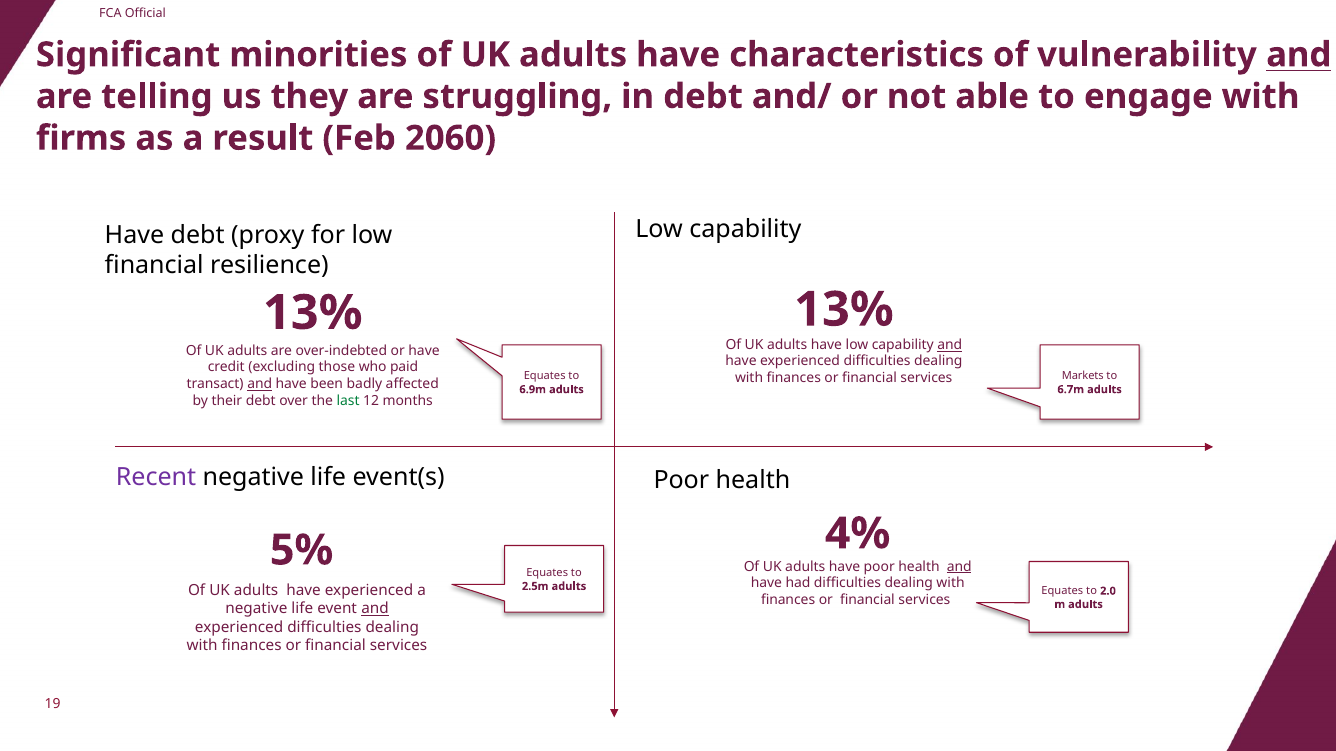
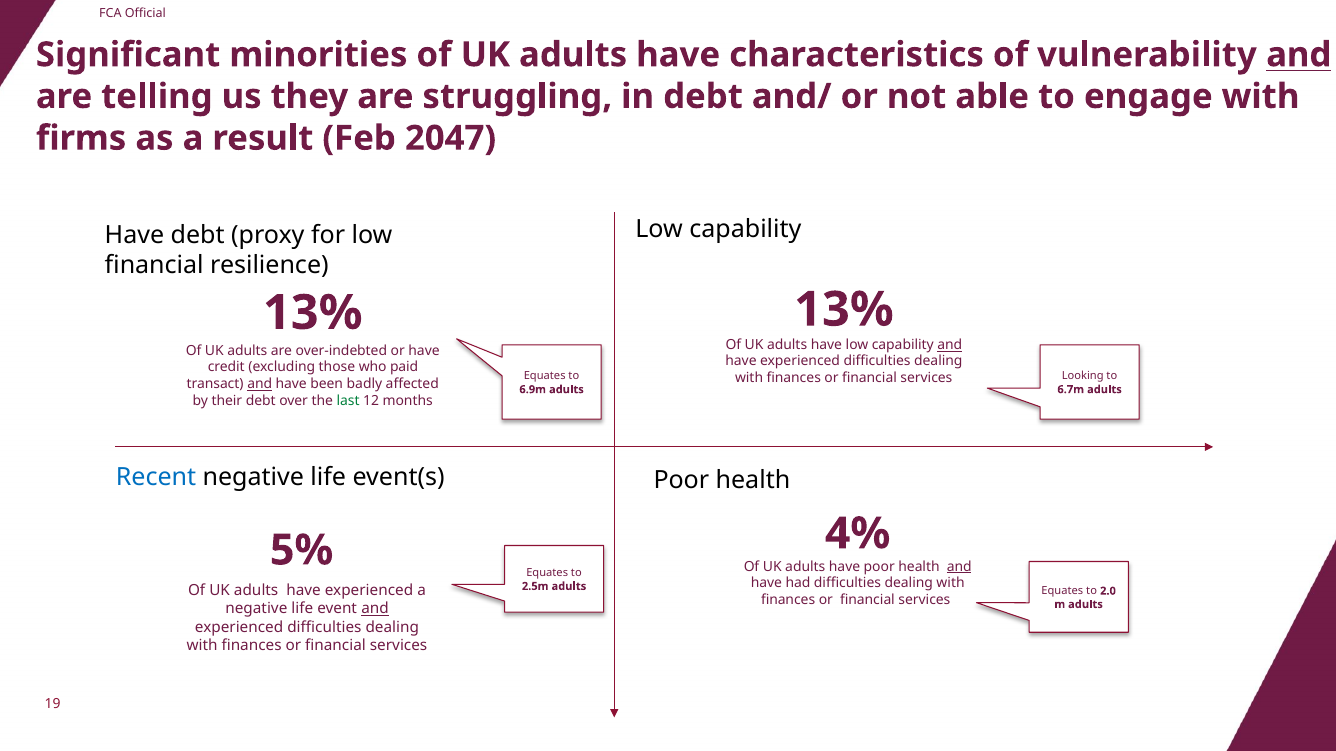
2060: 2060 -> 2047
Markets: Markets -> Looking
Recent colour: purple -> blue
